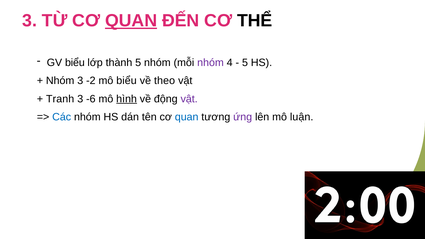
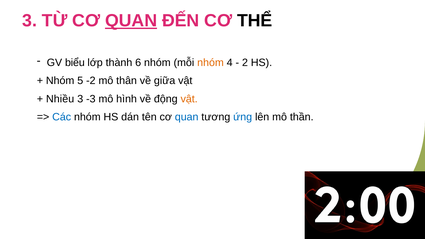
thành 5: 5 -> 6
nhóm at (210, 63) colour: purple -> orange
5 at (245, 63): 5 -> 2
Nhóm 3: 3 -> 5
mô biểu: biểu -> thân
theo: theo -> giữa
Tranh: Tranh -> Nhiều
-6: -6 -> -3
hình underline: present -> none
vật at (189, 99) colour: purple -> orange
ứng colour: purple -> blue
luận: luận -> thần
